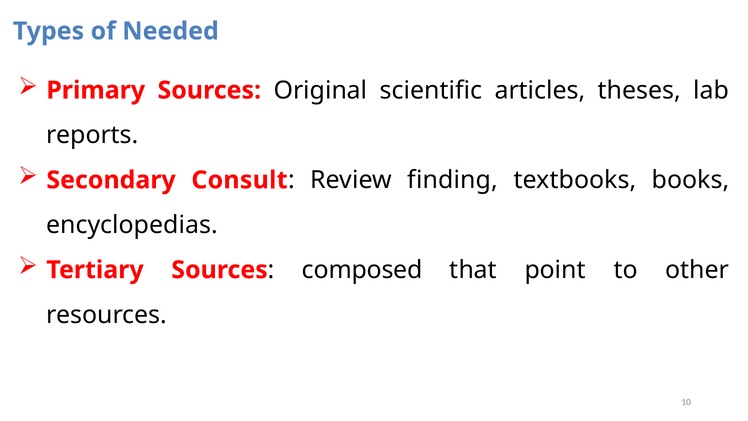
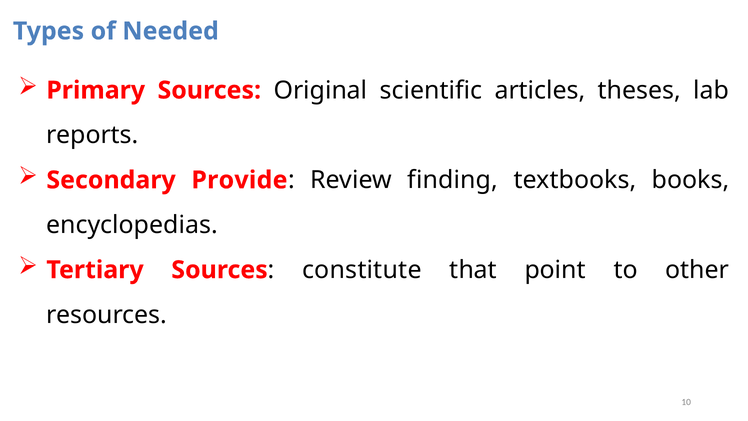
Consult: Consult -> Provide
composed: composed -> constitute
